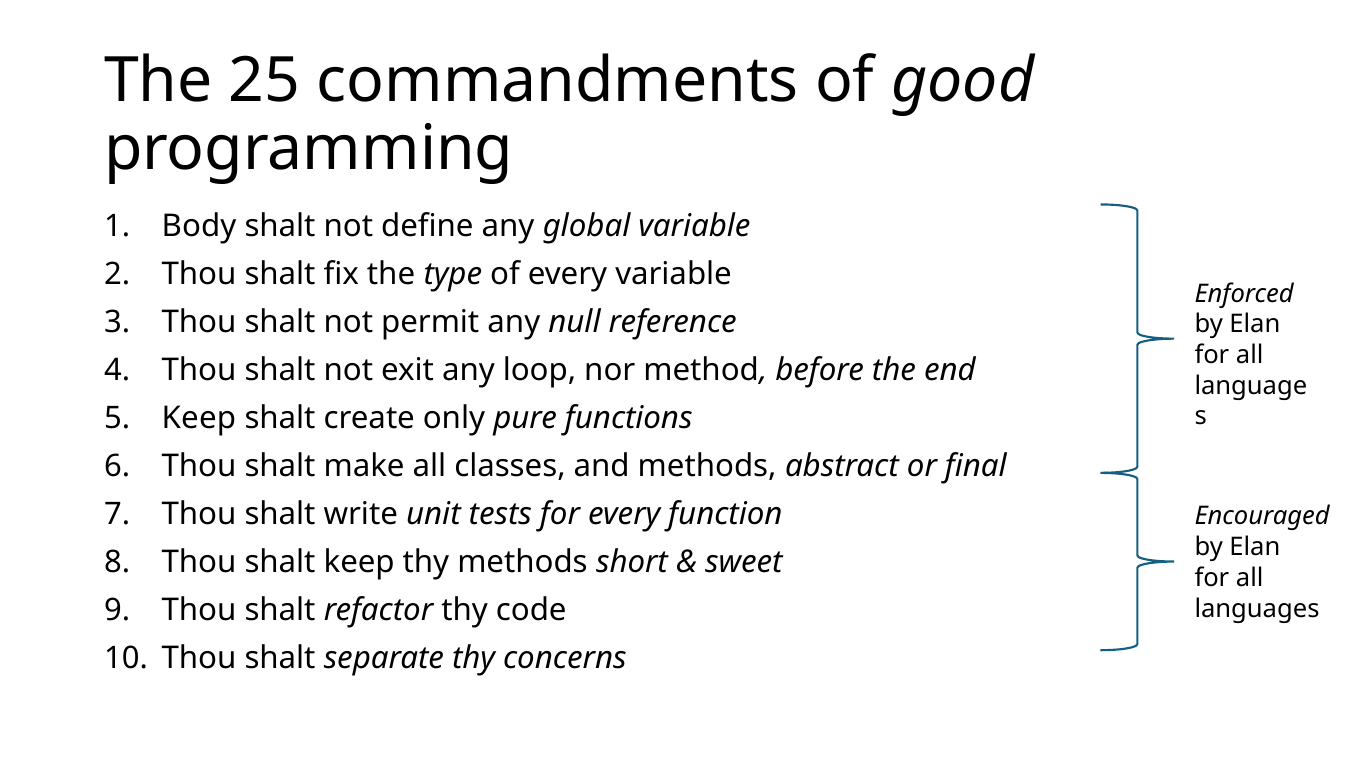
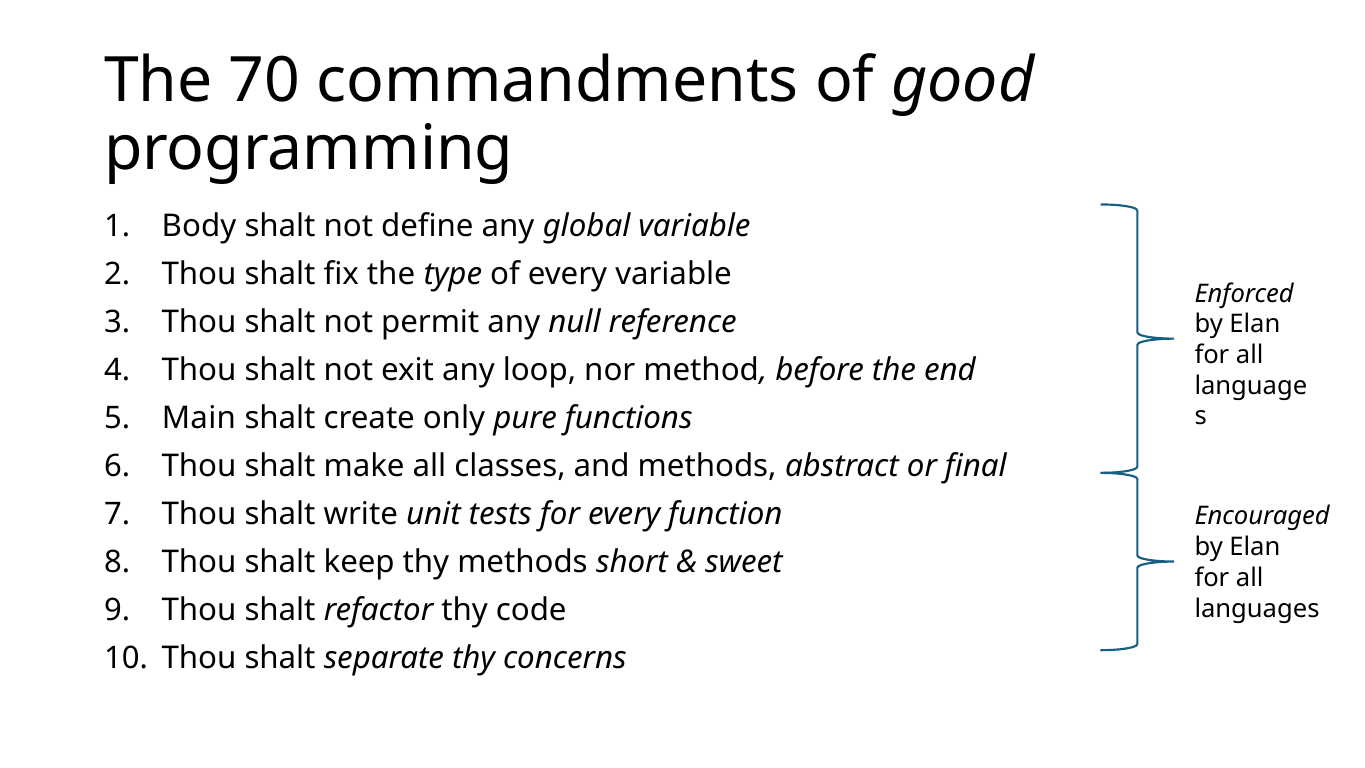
25: 25 -> 70
Keep at (199, 418): Keep -> Main
